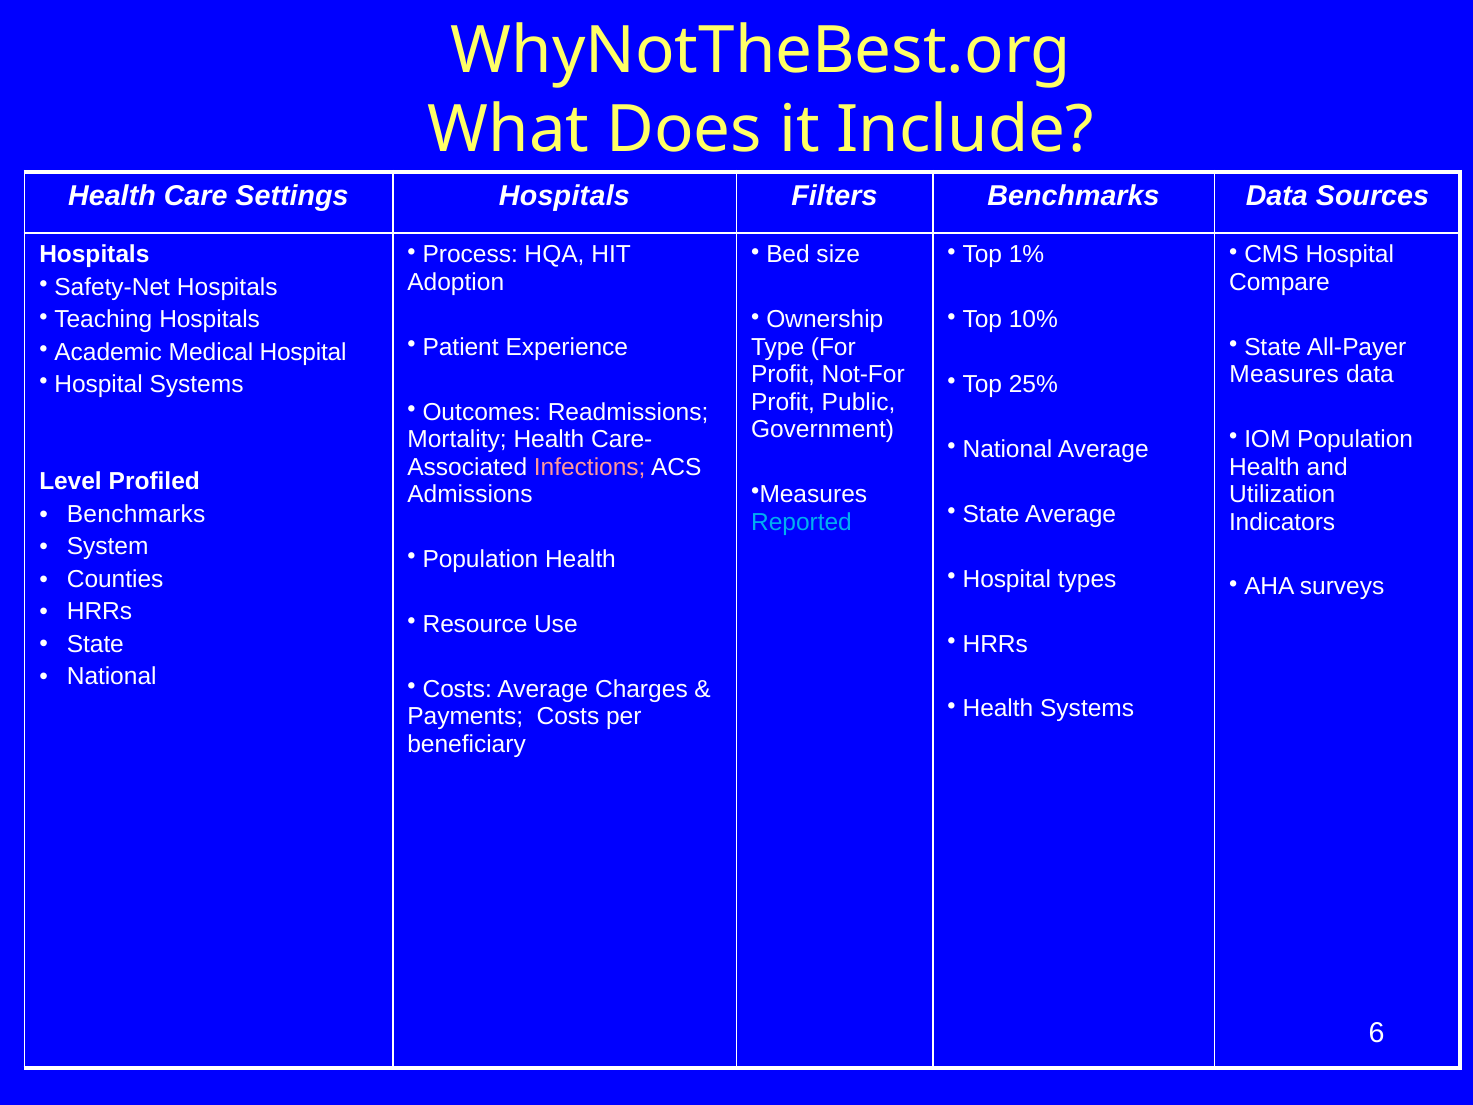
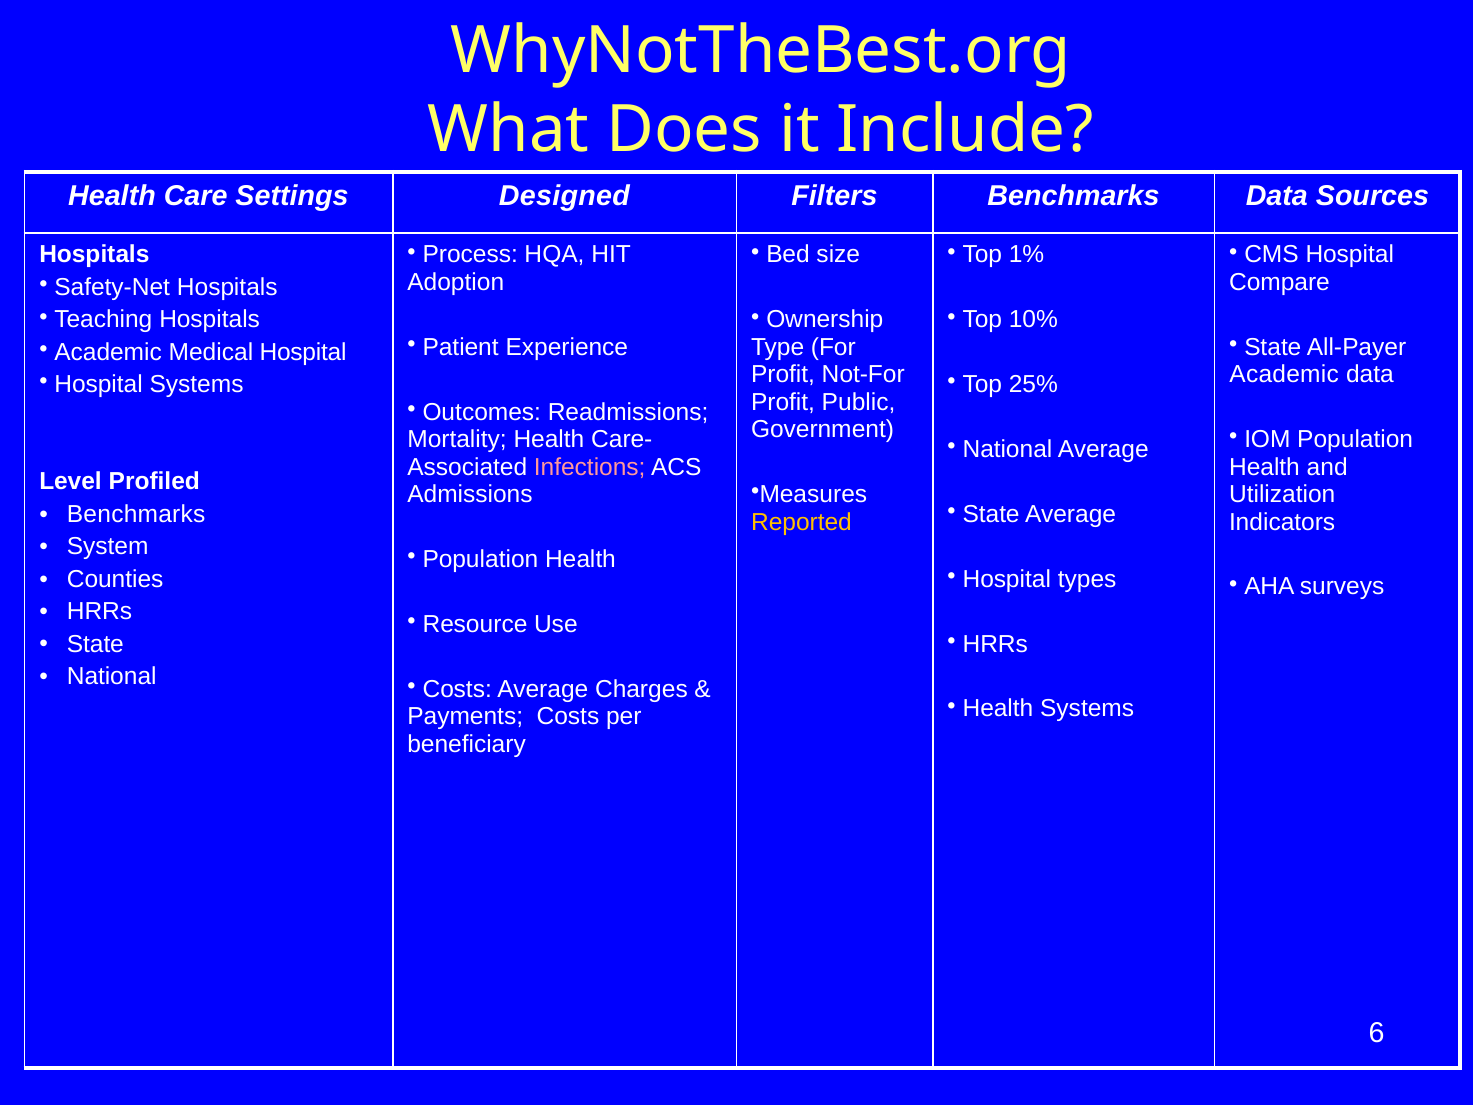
Settings Hospitals: Hospitals -> Designed
Measures at (1284, 375): Measures -> Academic
Reported colour: light blue -> yellow
